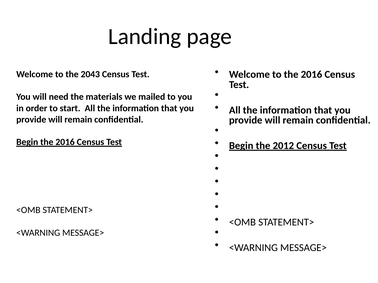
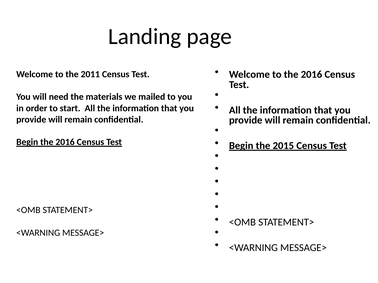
2043: 2043 -> 2011
2012: 2012 -> 2015
